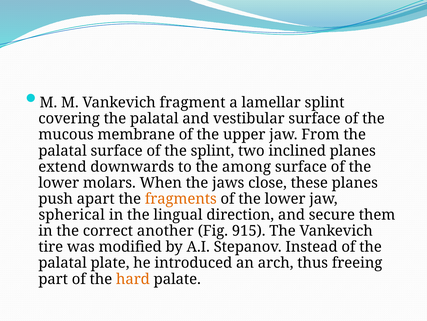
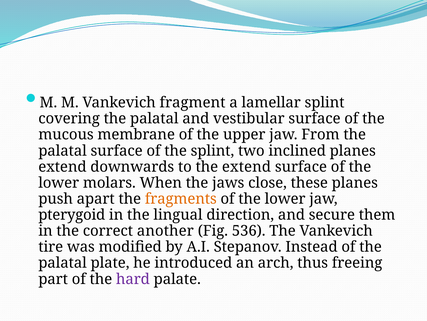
the among: among -> extend
spherical: spherical -> pterygoid
915: 915 -> 536
hard colour: orange -> purple
